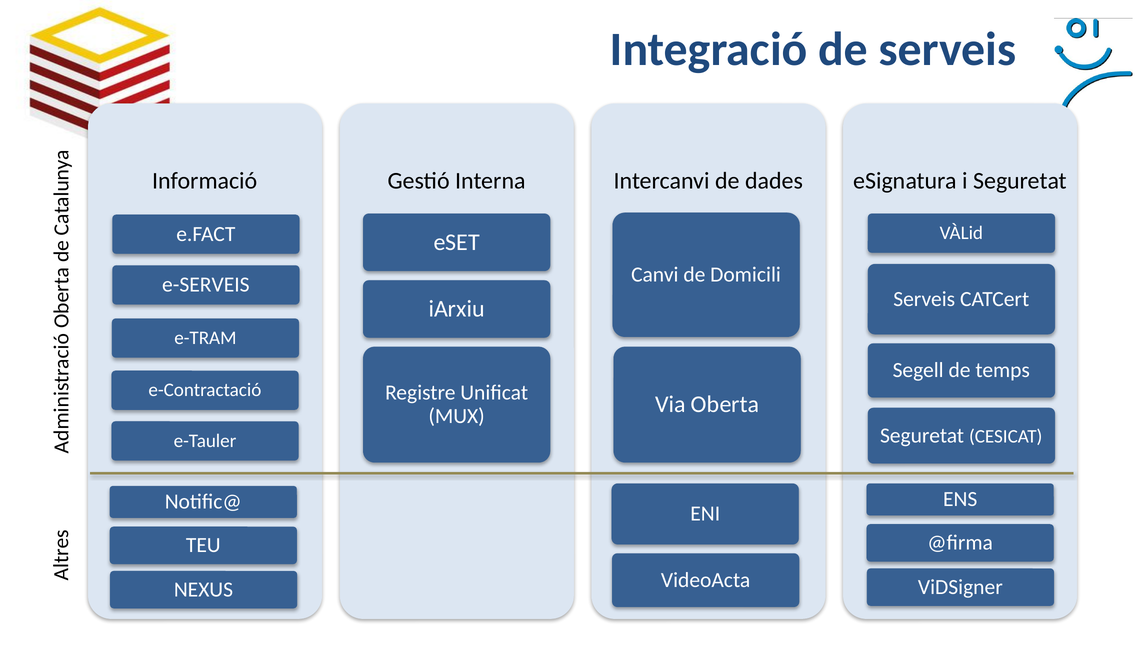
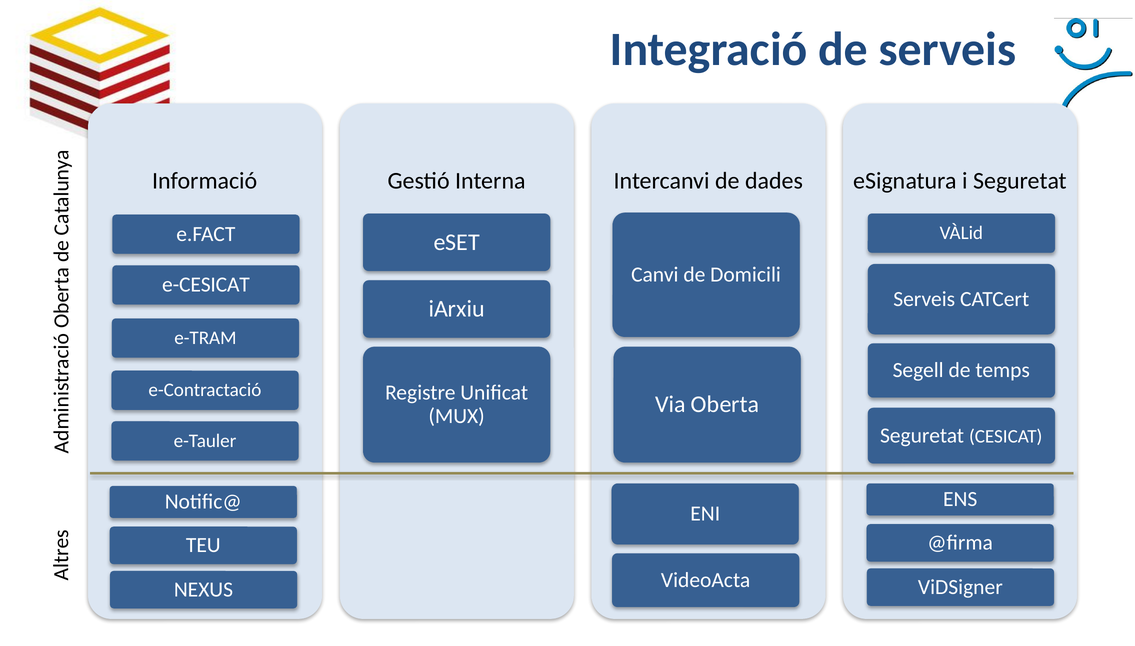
e-SERVEIS: e-SERVEIS -> e-CESICAT
